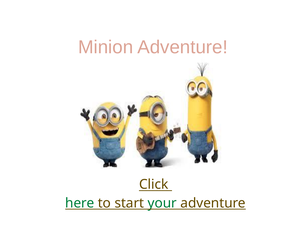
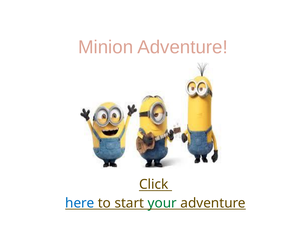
here colour: green -> blue
